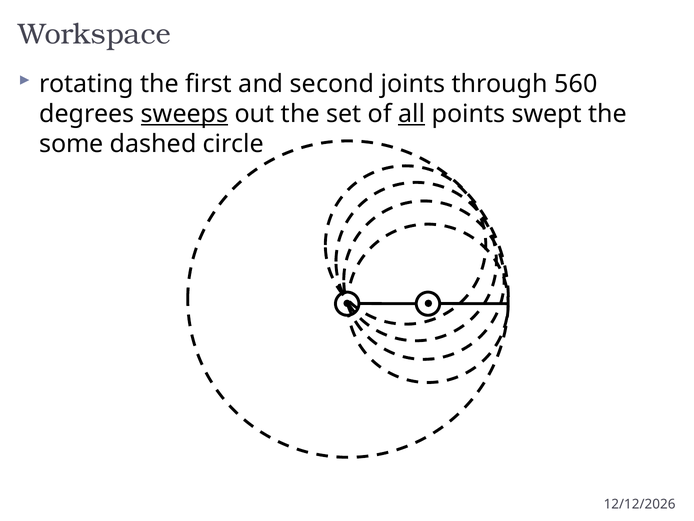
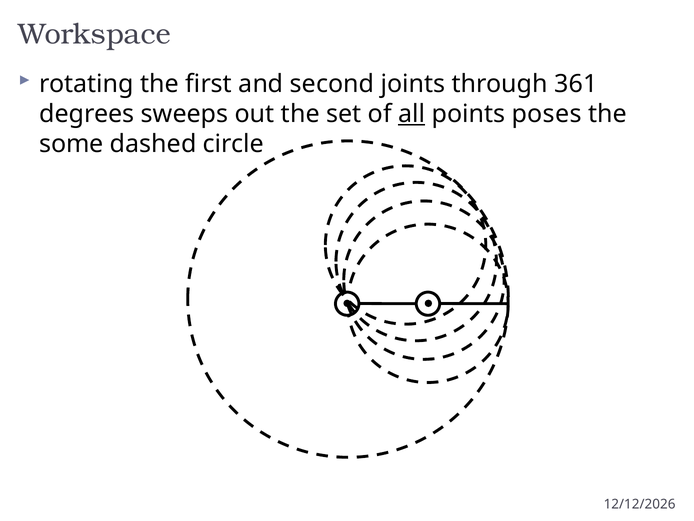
560: 560 -> 361
sweeps underline: present -> none
swept: swept -> poses
